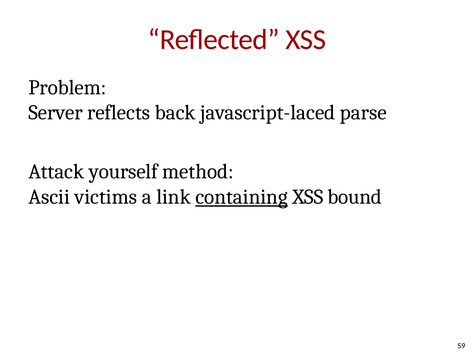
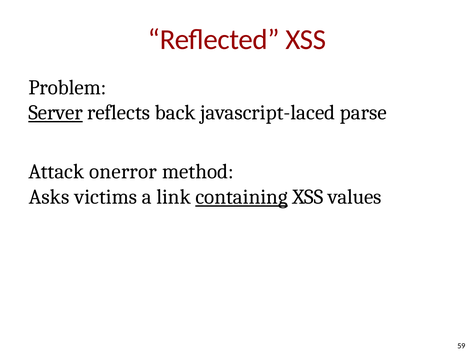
Server underline: none -> present
yourself: yourself -> onerror
Ascii: Ascii -> Asks
bound: bound -> values
